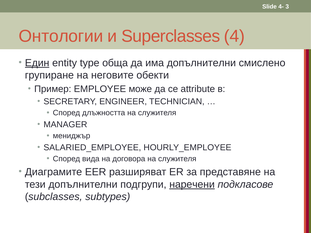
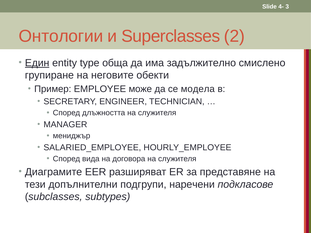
4: 4 -> 2
има допълнителни: допълнителни -> задължително
attribute: attribute -> модела
наречени underline: present -> none
